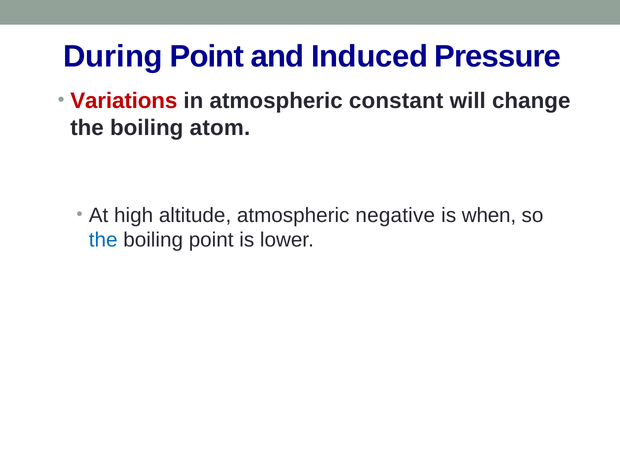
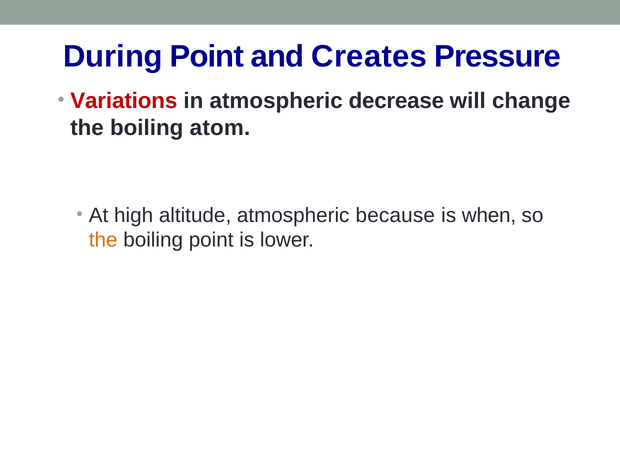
Induced: Induced -> Creates
constant: constant -> decrease
negative: negative -> because
the at (103, 240) colour: blue -> orange
